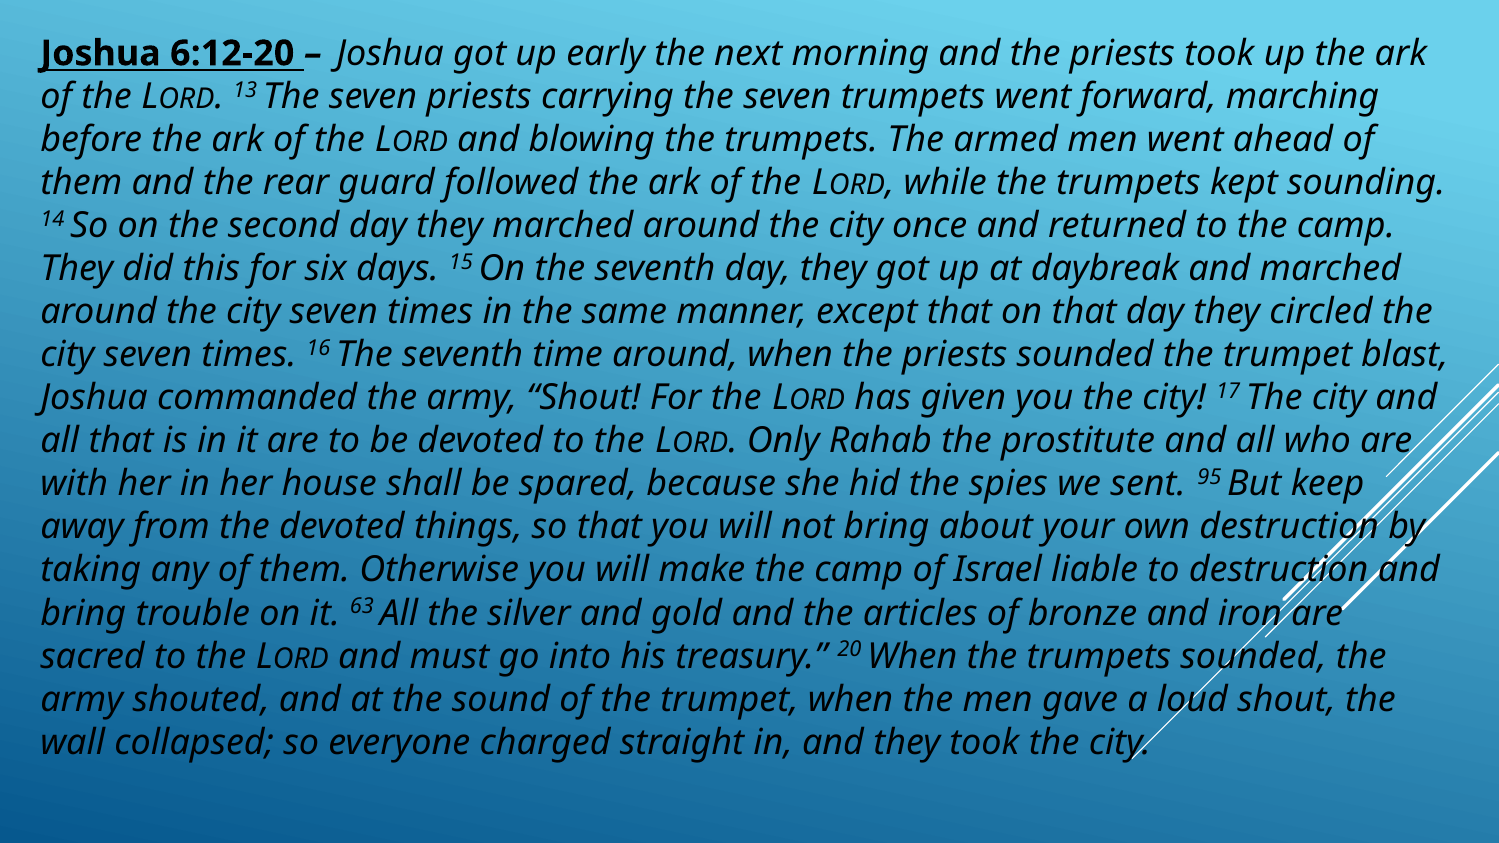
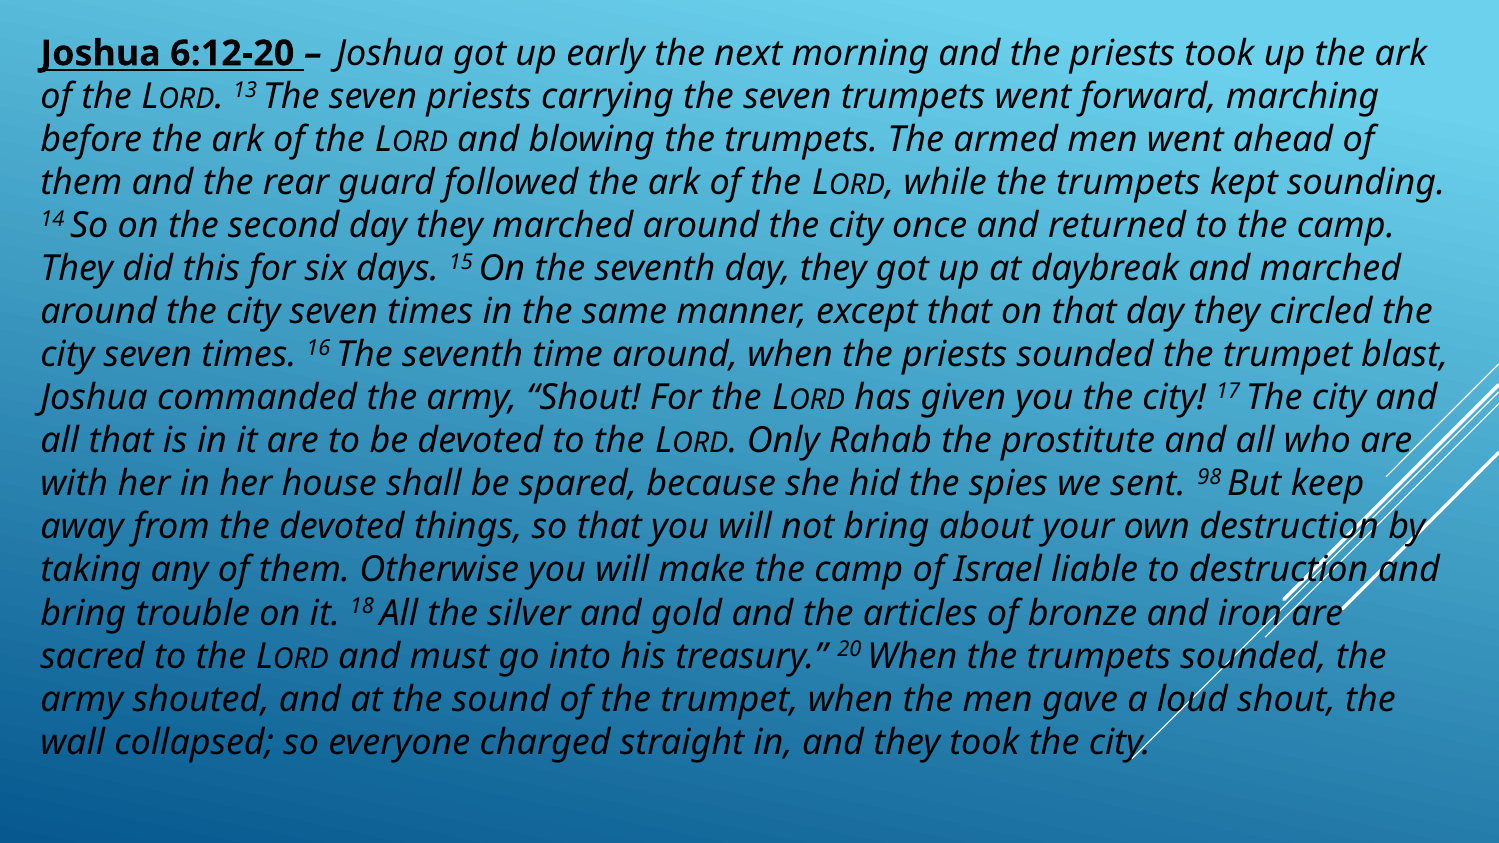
95: 95 -> 98
63: 63 -> 18
